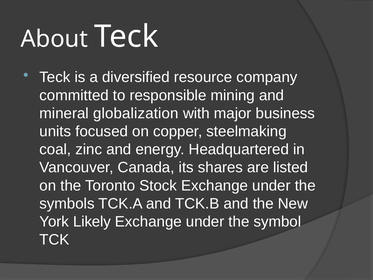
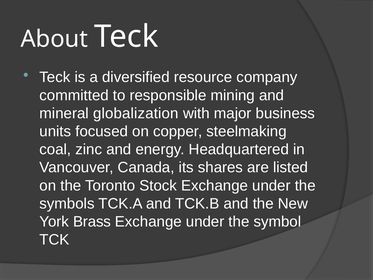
Likely: Likely -> Brass
